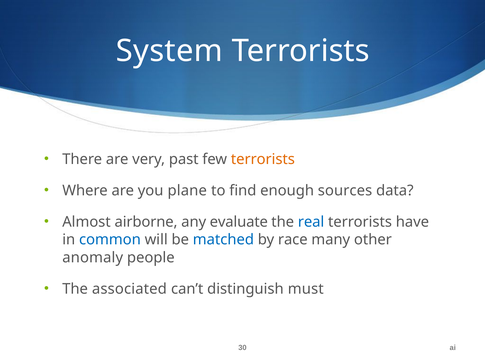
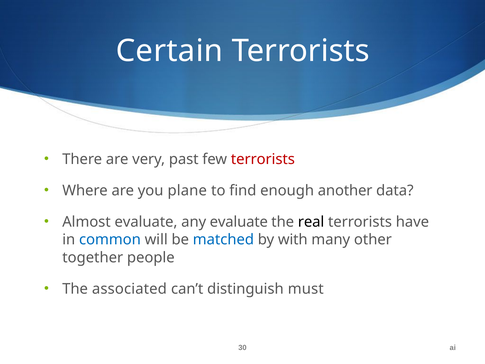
System: System -> Certain
terrorists at (263, 159) colour: orange -> red
sources: sources -> another
Almost airborne: airborne -> evaluate
real colour: blue -> black
race: race -> with
anomaly: anomaly -> together
